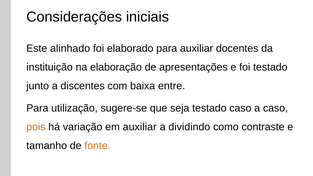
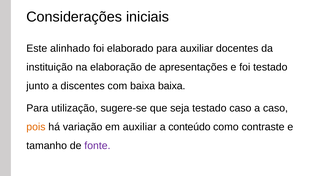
baixa entre: entre -> baixa
dividindo: dividindo -> conteúdo
fonte colour: orange -> purple
